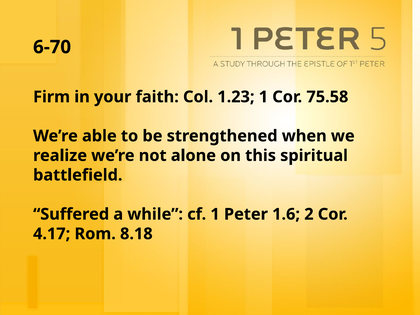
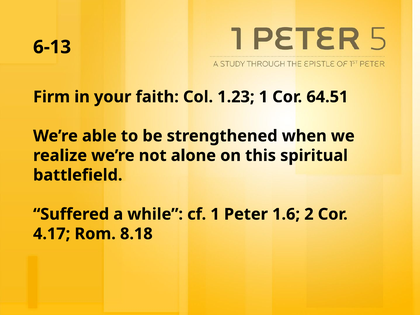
6-70: 6-70 -> 6-13
75.58: 75.58 -> 64.51
